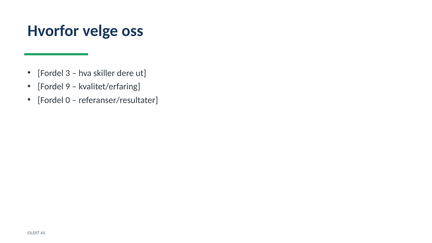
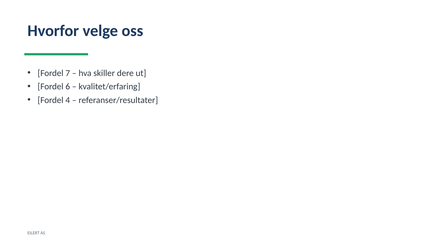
3: 3 -> 7
9: 9 -> 6
0: 0 -> 4
